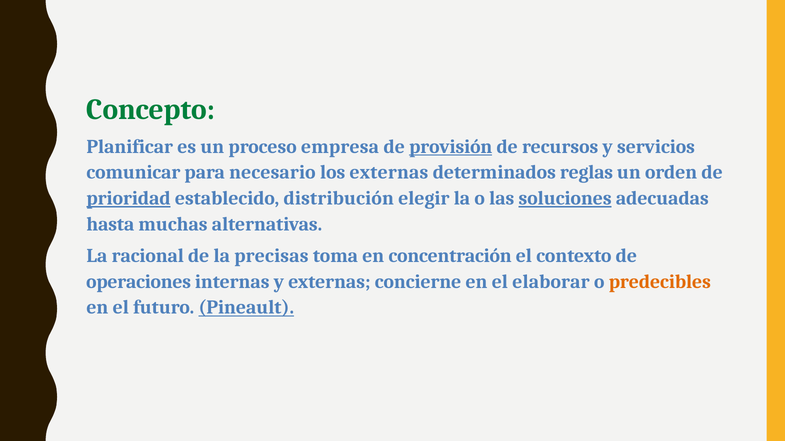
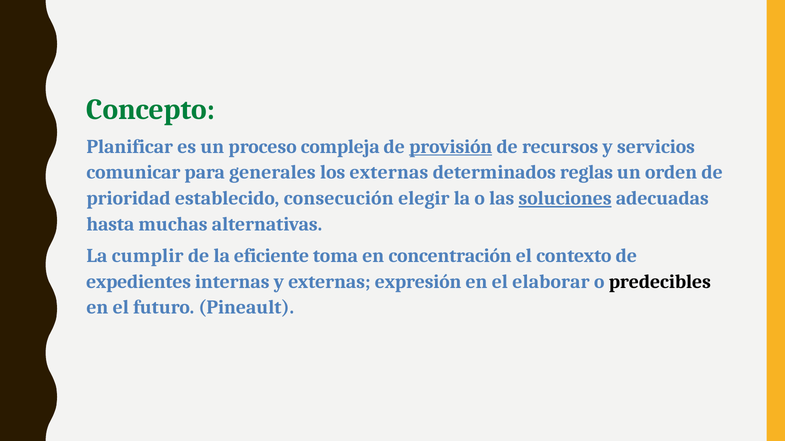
empresa: empresa -> compleja
necesario: necesario -> generales
prioridad underline: present -> none
distribución: distribución -> consecución
racional: racional -> cumplir
precisas: precisas -> eficiente
operaciones: operaciones -> expedientes
concierne: concierne -> expresión
predecibles colour: orange -> black
Pineault underline: present -> none
